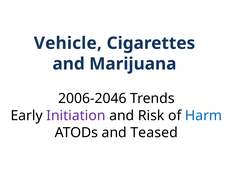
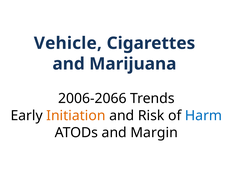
2006-2046: 2006-2046 -> 2006-2066
Initiation colour: purple -> orange
Teased: Teased -> Margin
